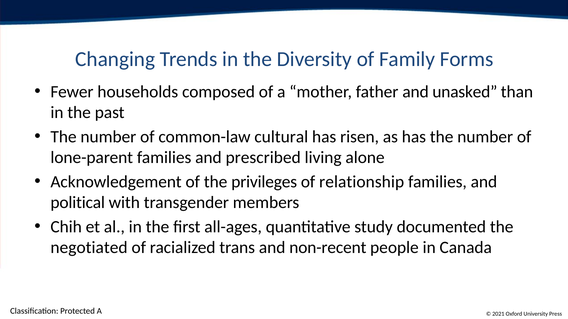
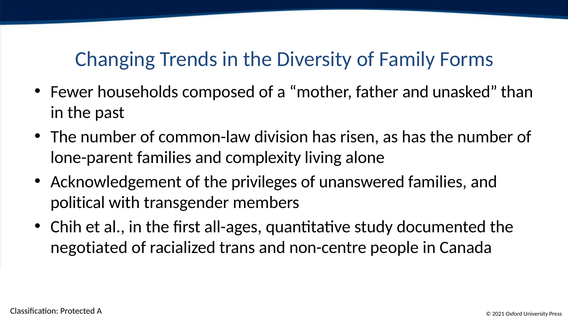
cultural: cultural -> division
prescribed: prescribed -> complexity
relationship: relationship -> unanswered
non-recent: non-recent -> non-centre
